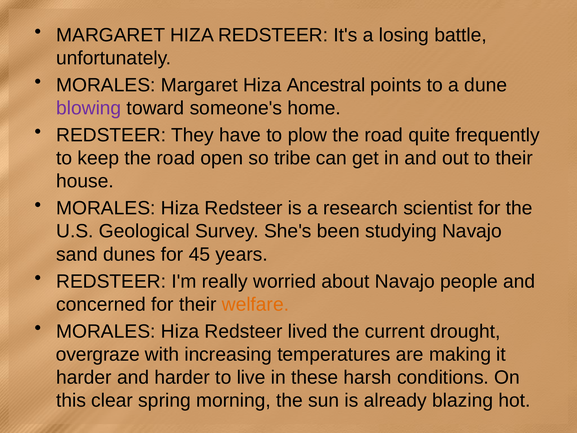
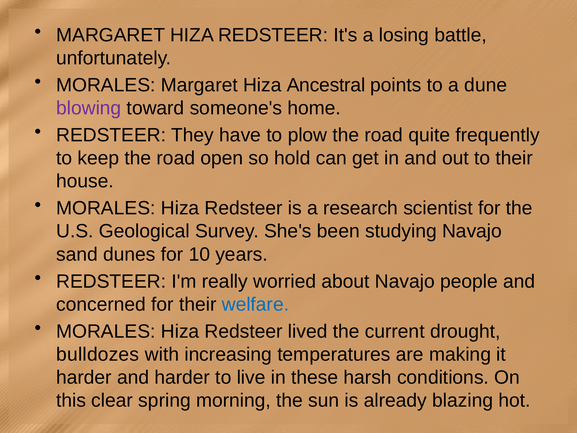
tribe: tribe -> hold
45: 45 -> 10
welfare colour: orange -> blue
overgraze: overgraze -> bulldozes
